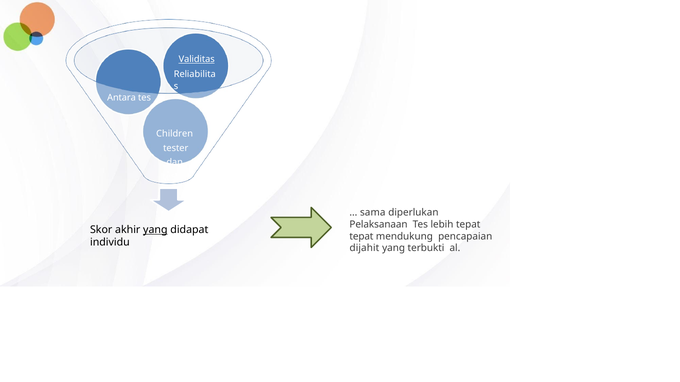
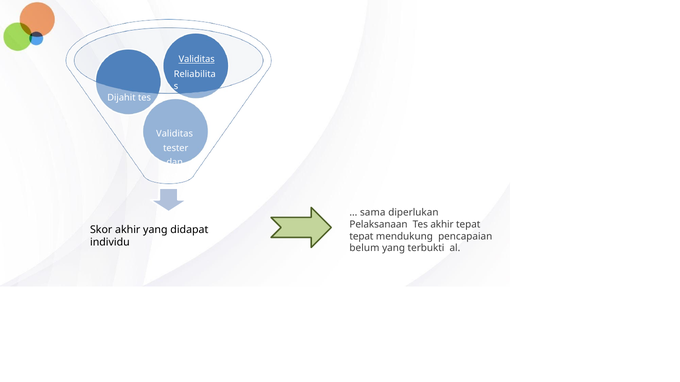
Antara: Antara -> Dijahit
Children at (175, 134): Children -> Validitas
Tes lebih: lebih -> akhir
yang at (155, 230) underline: present -> none
dijahit: dijahit -> belum
